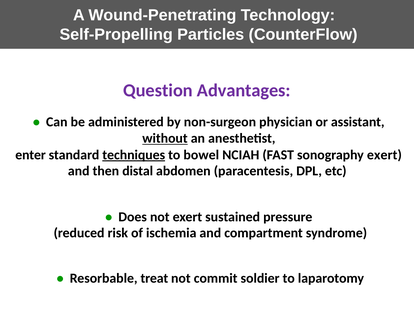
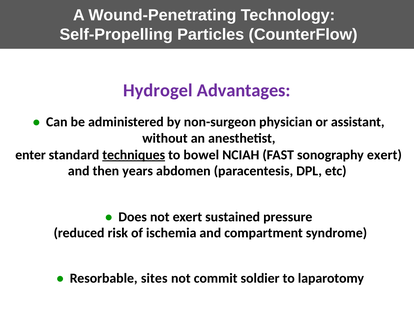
Question: Question -> Hydrogel
without underline: present -> none
distal: distal -> years
treat: treat -> sites
